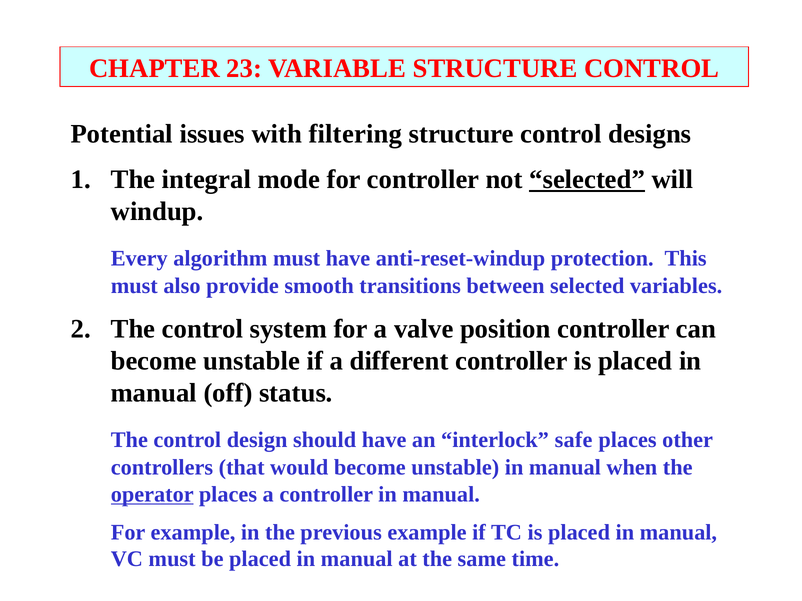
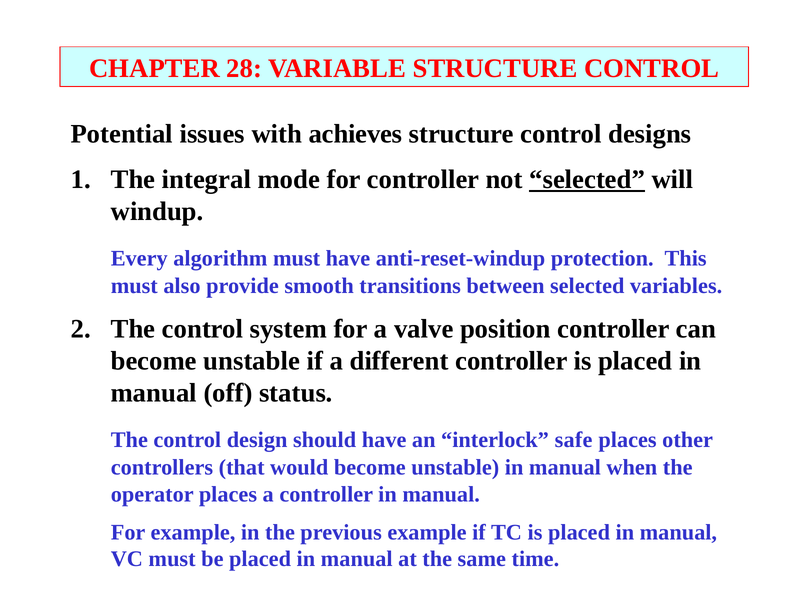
23: 23 -> 28
filtering: filtering -> achieves
operator underline: present -> none
